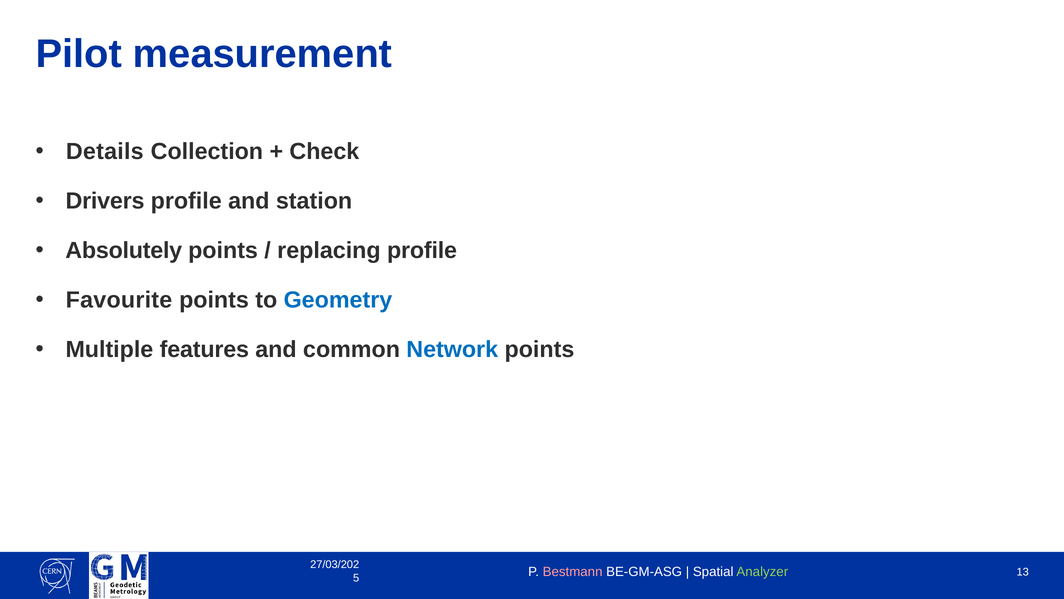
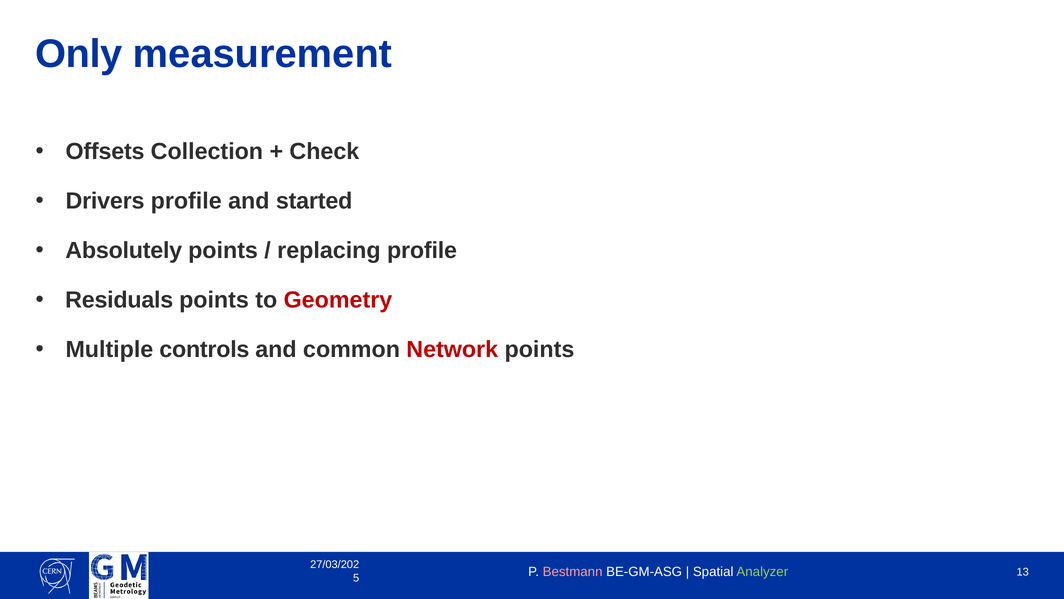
Pilot: Pilot -> Only
Details: Details -> Offsets
station: station -> started
Favourite: Favourite -> Residuals
Geometry colour: blue -> red
features: features -> controls
Network colour: blue -> red
